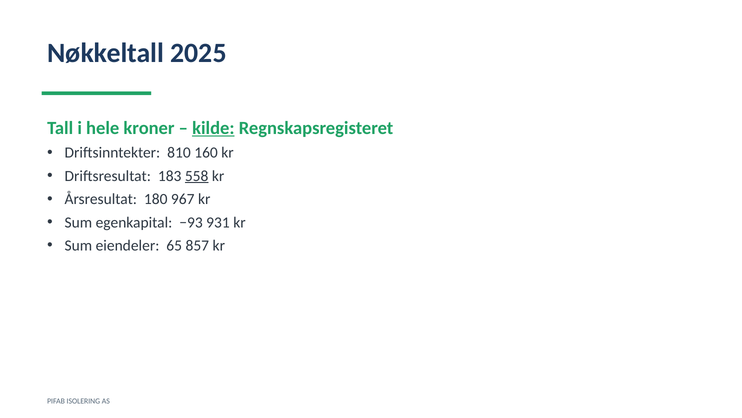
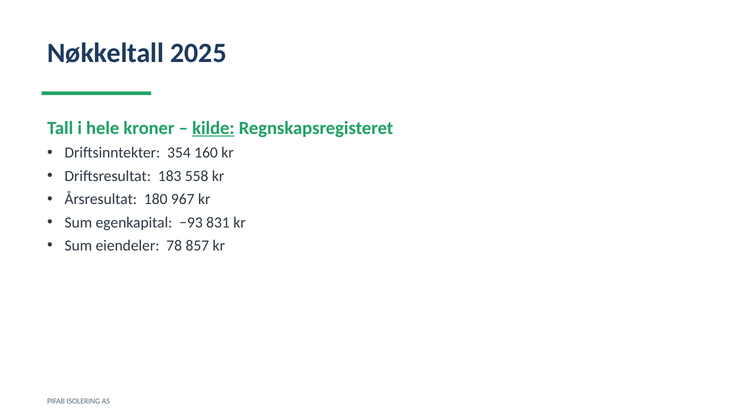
810: 810 -> 354
558 underline: present -> none
931: 931 -> 831
65: 65 -> 78
